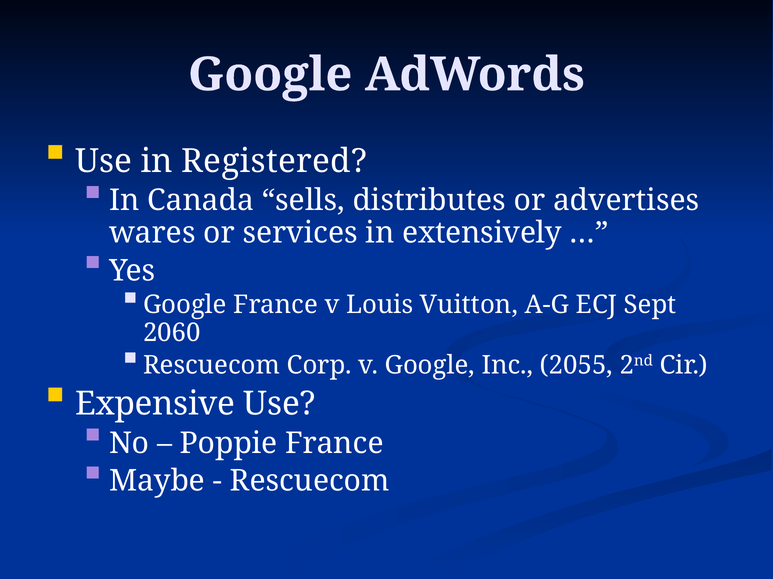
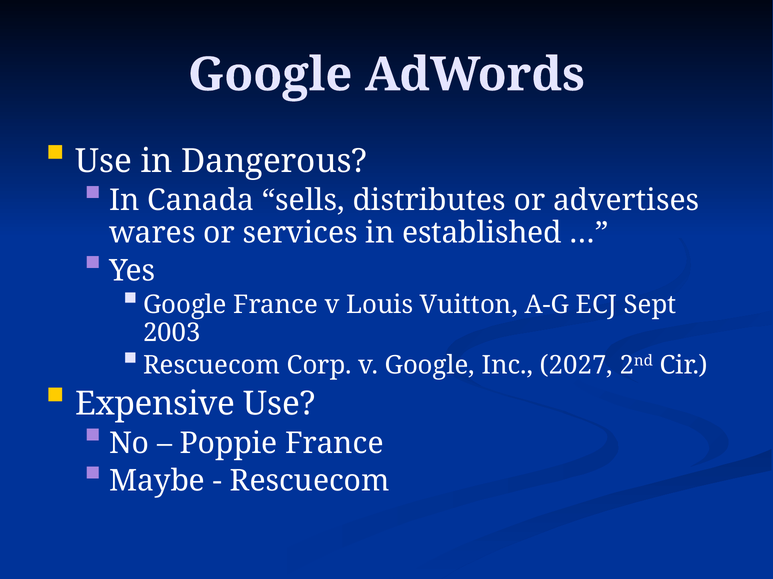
Registered: Registered -> Dangerous
extensively: extensively -> established
2060: 2060 -> 2003
2055: 2055 -> 2027
